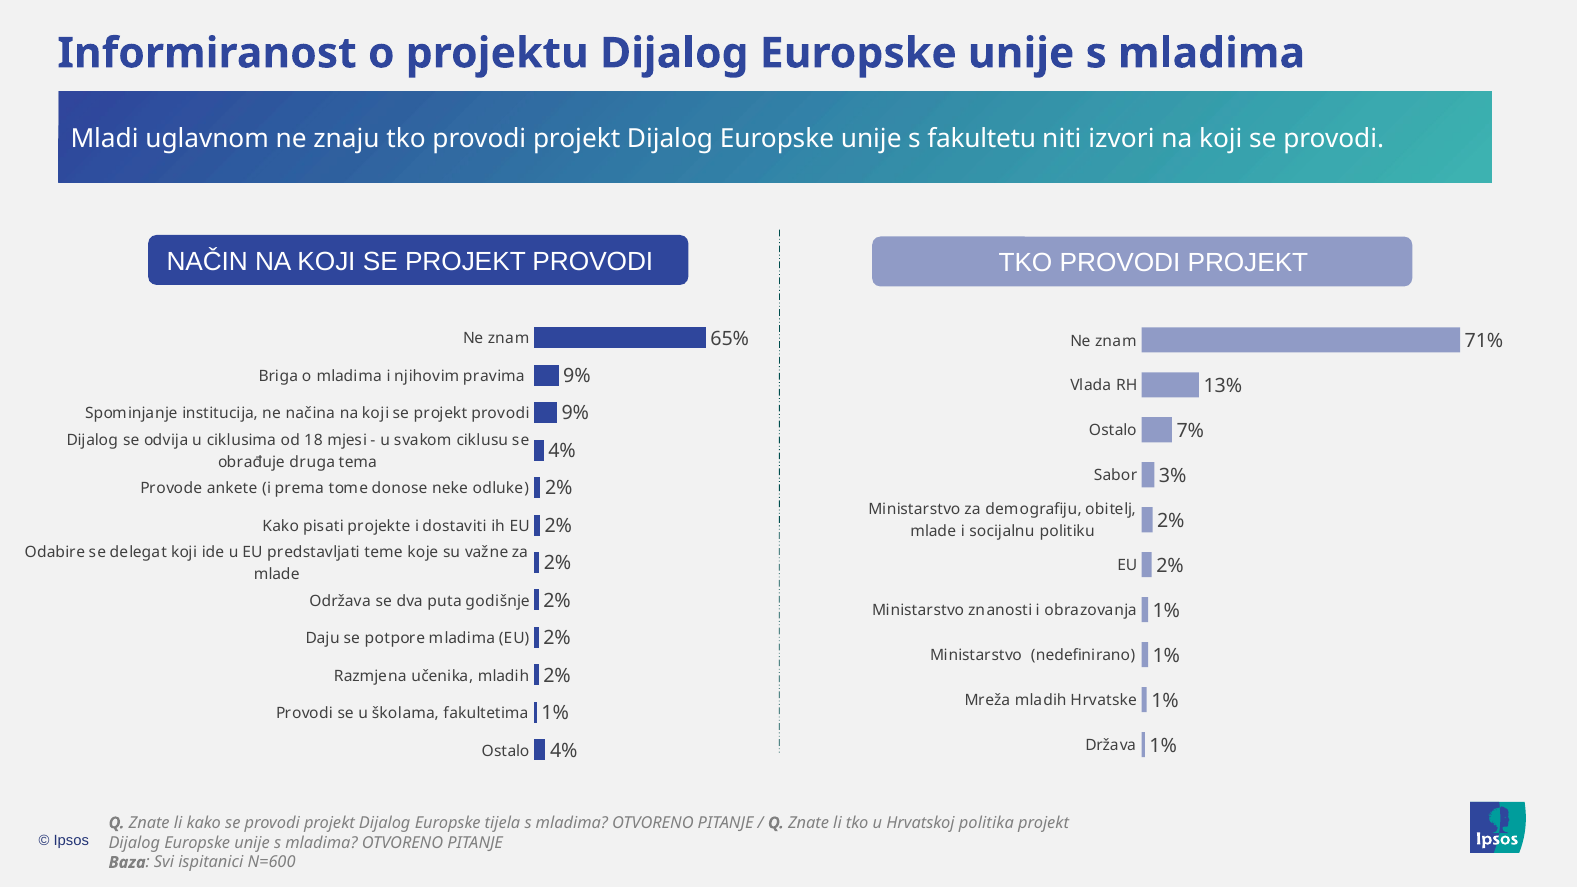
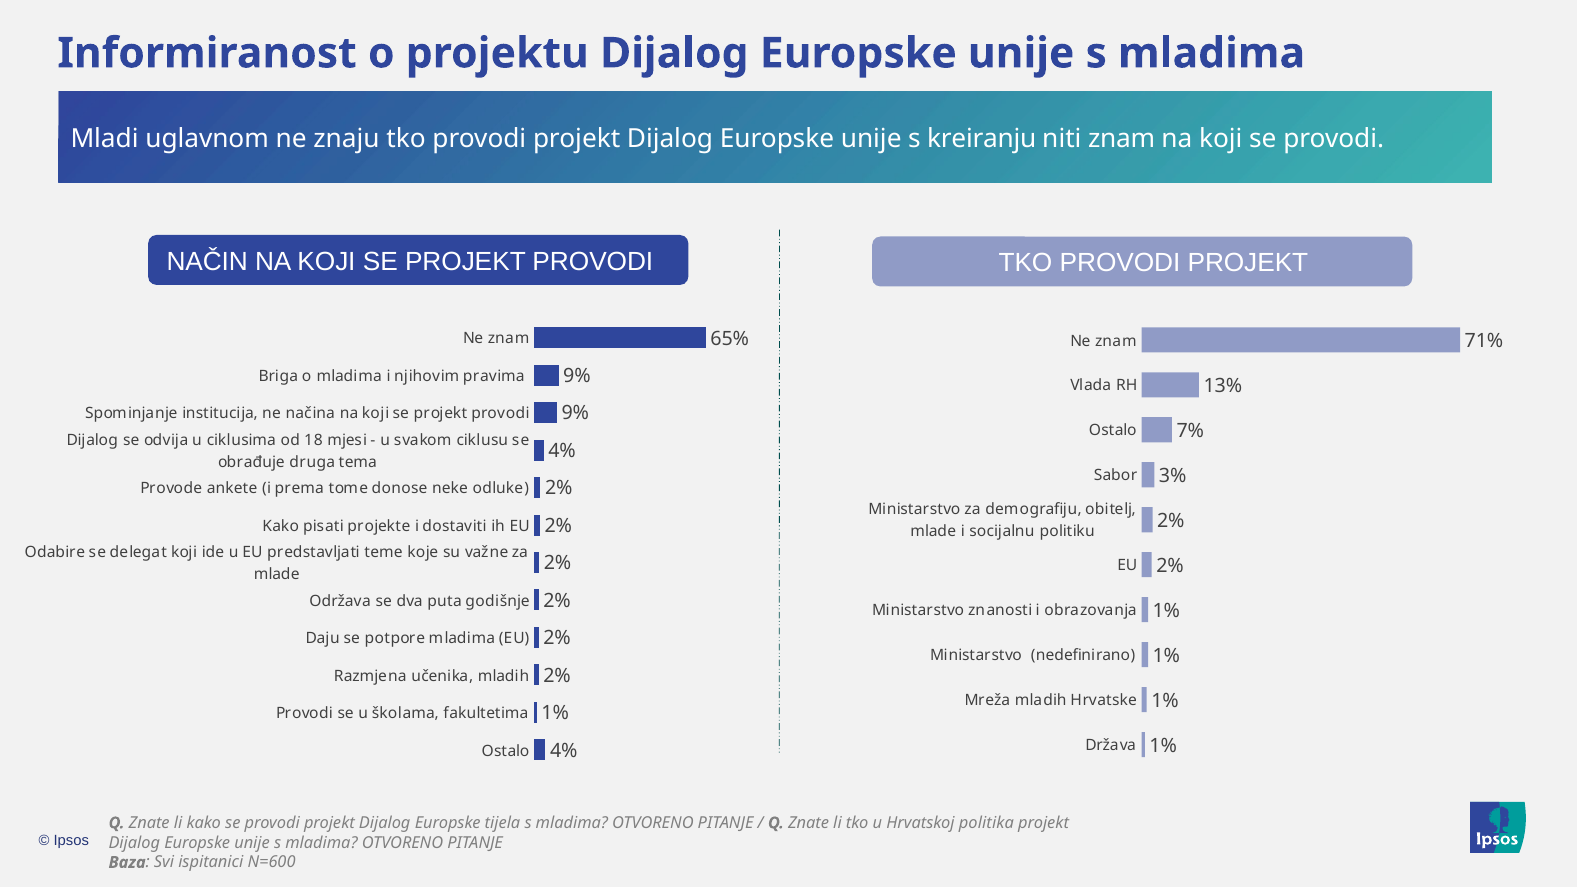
fakultetu: fakultetu -> kreiranju
niti izvori: izvori -> znam
